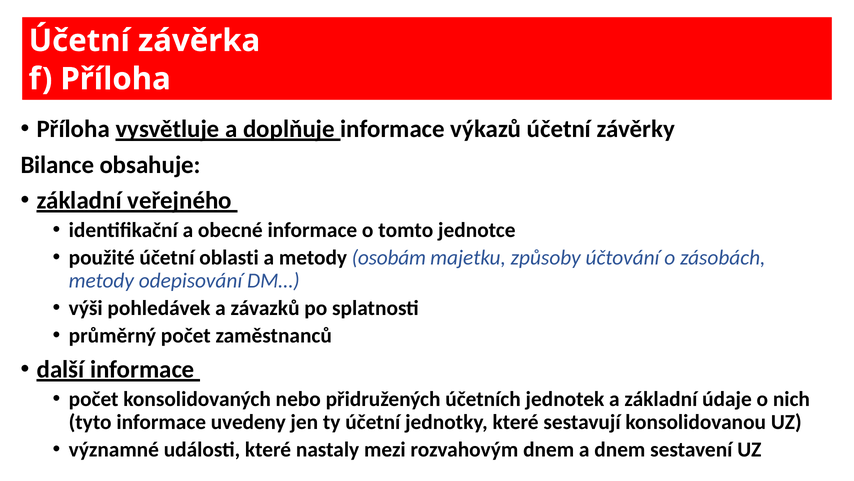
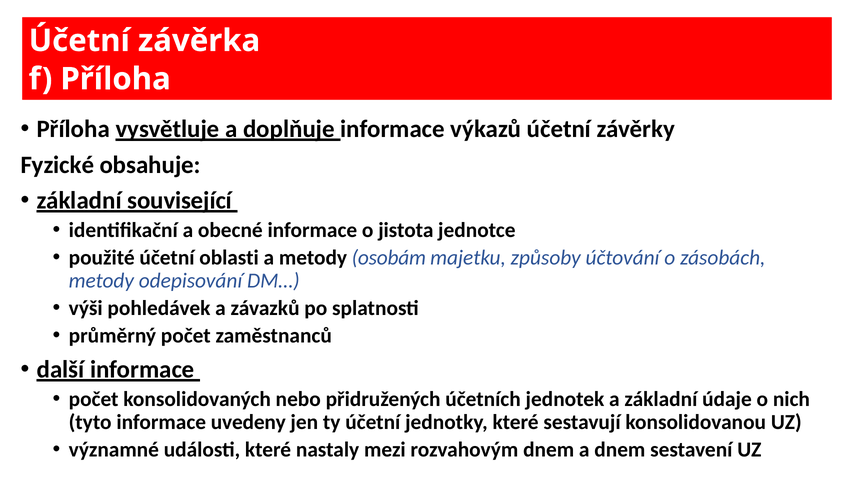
Bilance: Bilance -> Fyzické
veřejného: veřejného -> související
tomto: tomto -> jistota
